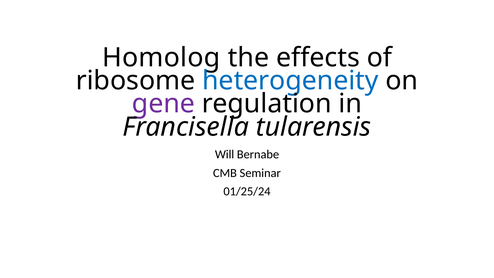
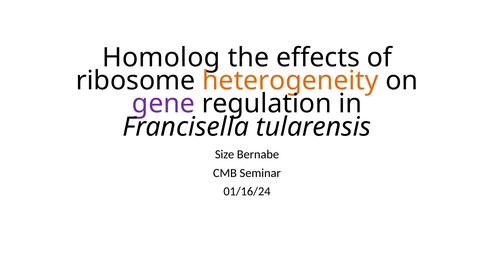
heterogeneity colour: blue -> orange
Will: Will -> Size
01/25/24: 01/25/24 -> 01/16/24
